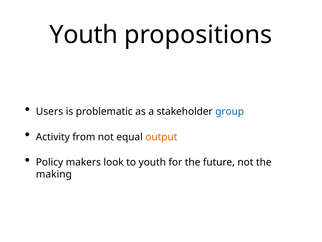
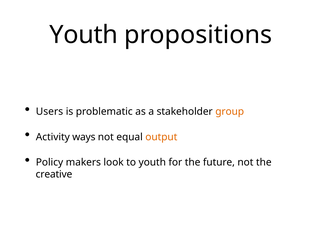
group colour: blue -> orange
from: from -> ways
making: making -> creative
